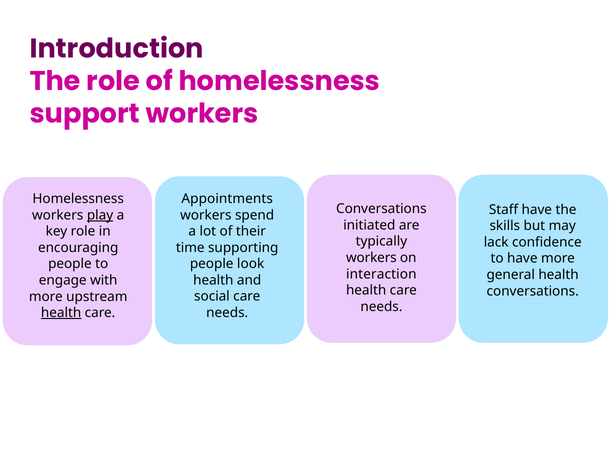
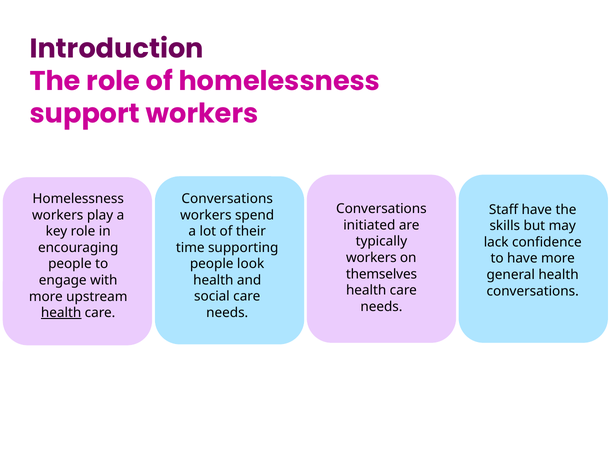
Appointments at (227, 199): Appointments -> Conversations
play underline: present -> none
interaction: interaction -> themselves
